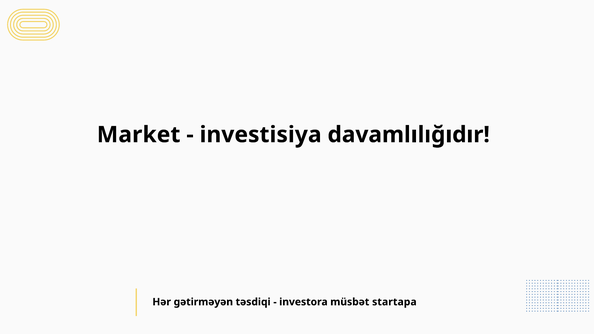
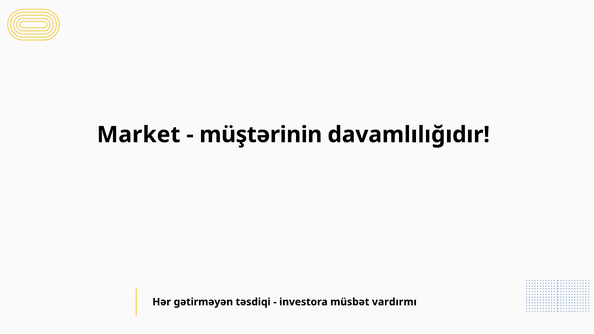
investisiya: investisiya -> müştərinin
startapa: startapa -> vardırmı
